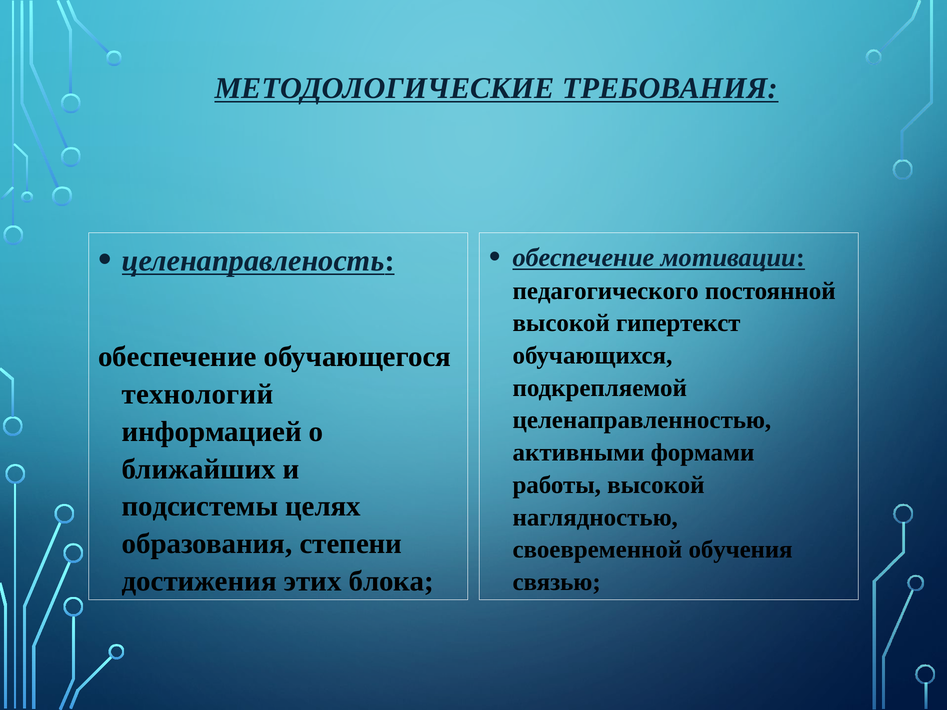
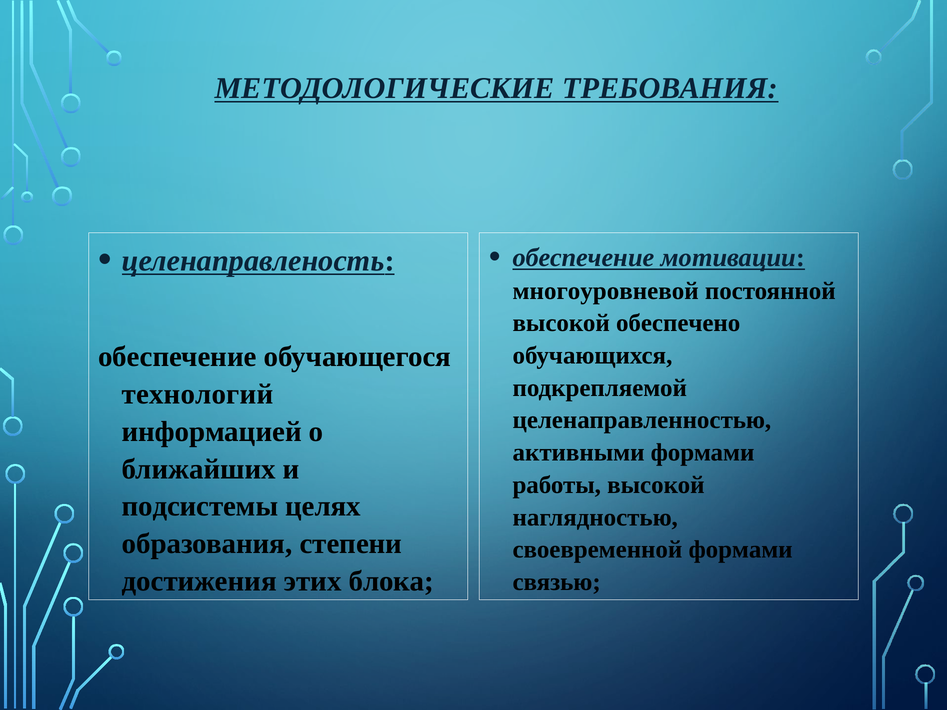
педагогического: педагогического -> многоуровневой
гипертекст: гипертекст -> обеспечено
своевременной обучения: обучения -> формами
